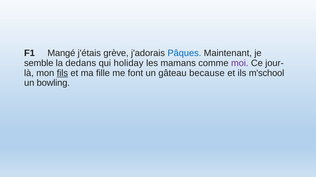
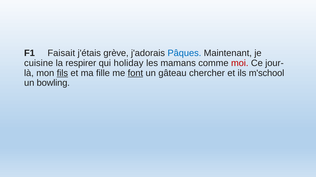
Mangé: Mangé -> Faisait
semble: semble -> cuisine
dedans: dedans -> respirer
moi colour: purple -> red
font underline: none -> present
because: because -> chercher
